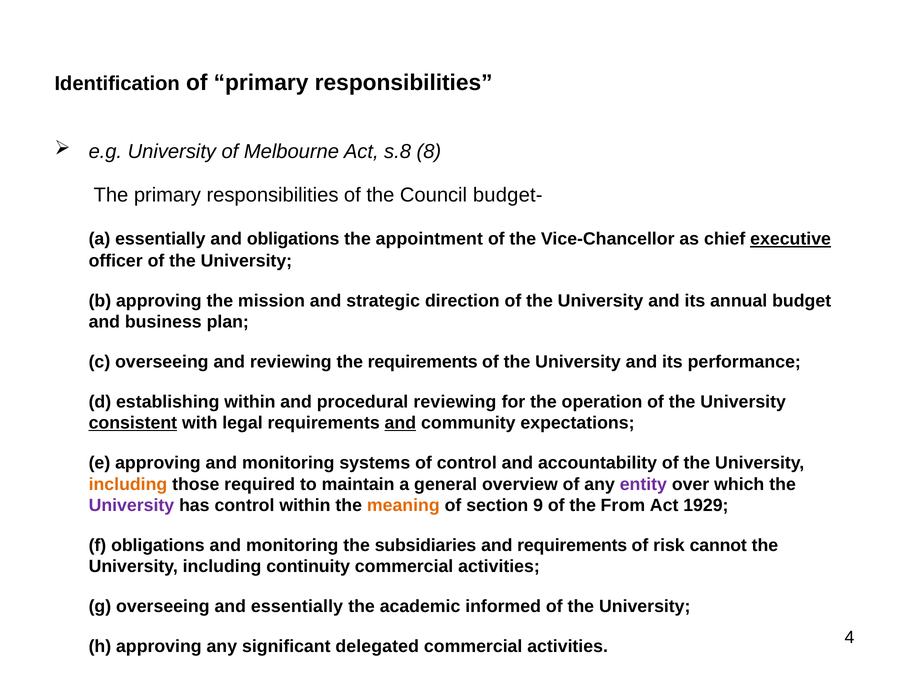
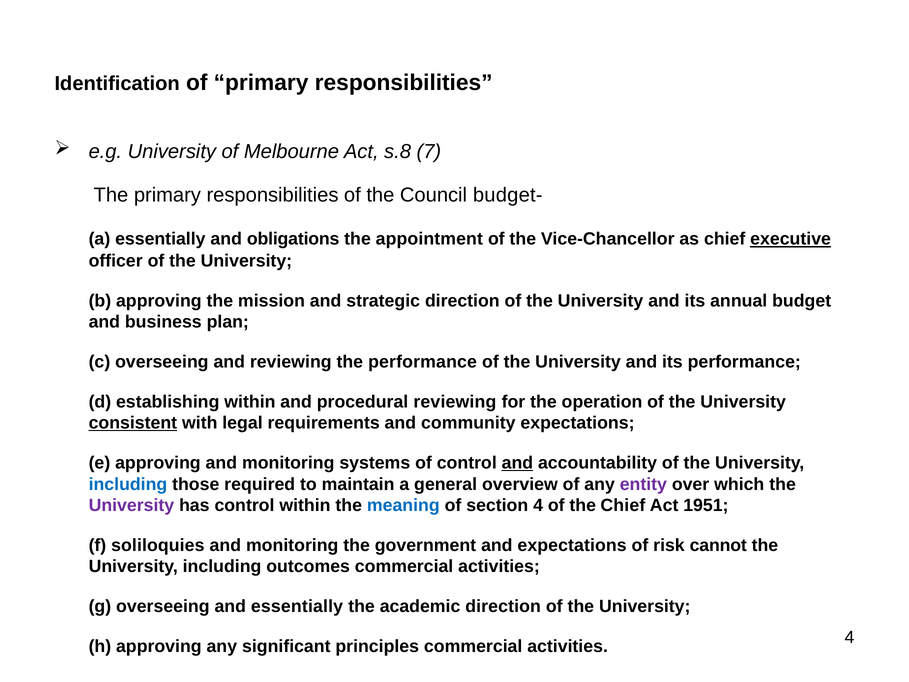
8: 8 -> 7
the requirements: requirements -> performance
and at (400, 423) underline: present -> none
and at (517, 463) underline: none -> present
including at (128, 484) colour: orange -> blue
meaning colour: orange -> blue
section 9: 9 -> 4
the From: From -> Chief
1929: 1929 -> 1951
f obligations: obligations -> soliloquies
subsidiaries: subsidiaries -> government
and requirements: requirements -> expectations
continuity: continuity -> outcomes
academic informed: informed -> direction
delegated: delegated -> principles
